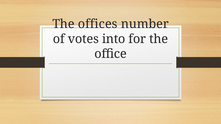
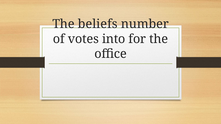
offices: offices -> beliefs
